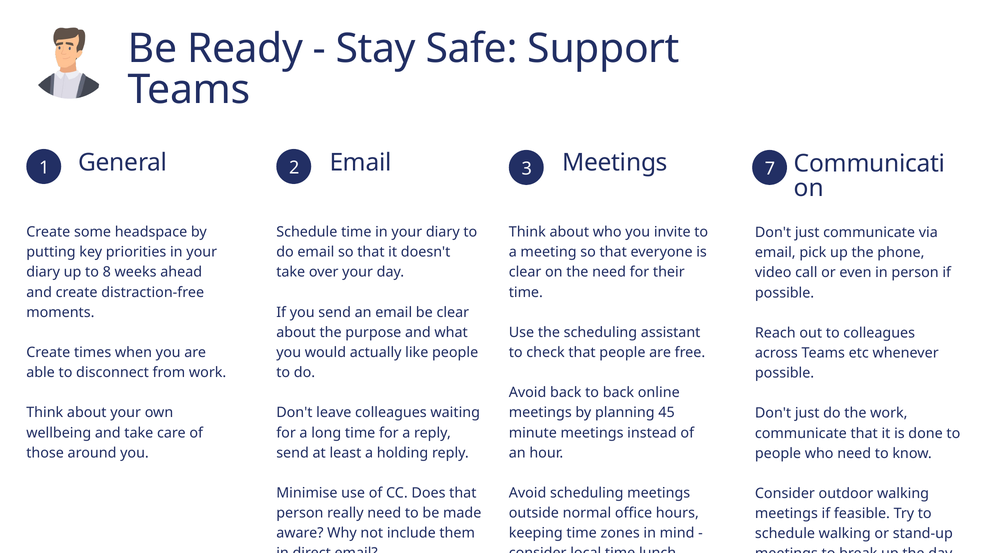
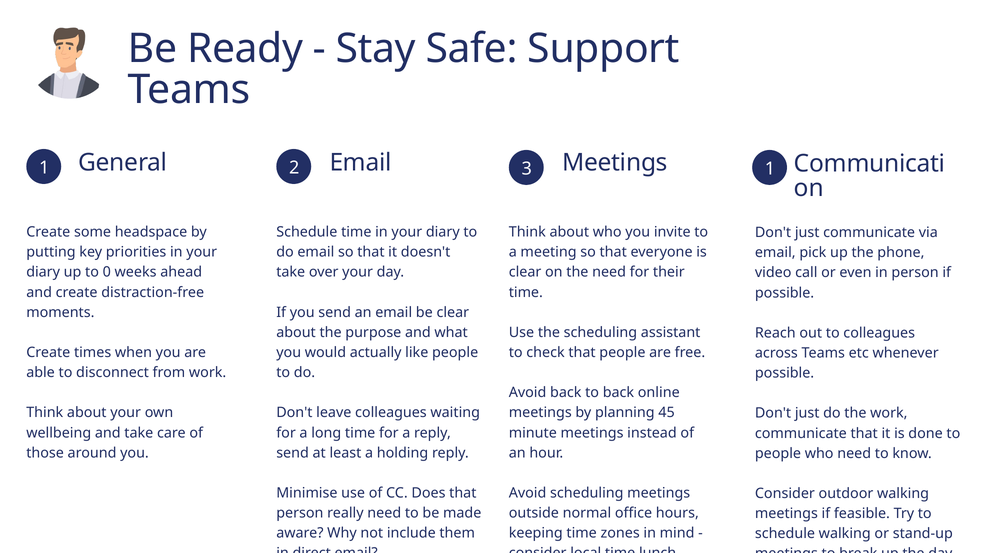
3 7: 7 -> 1
8: 8 -> 0
